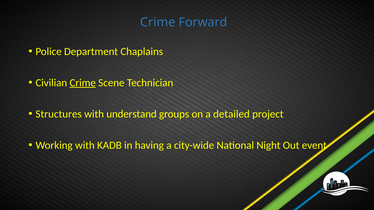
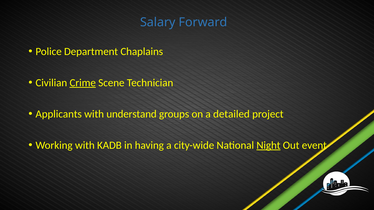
Crime at (158, 22): Crime -> Salary
Structures: Structures -> Applicants
Night underline: none -> present
